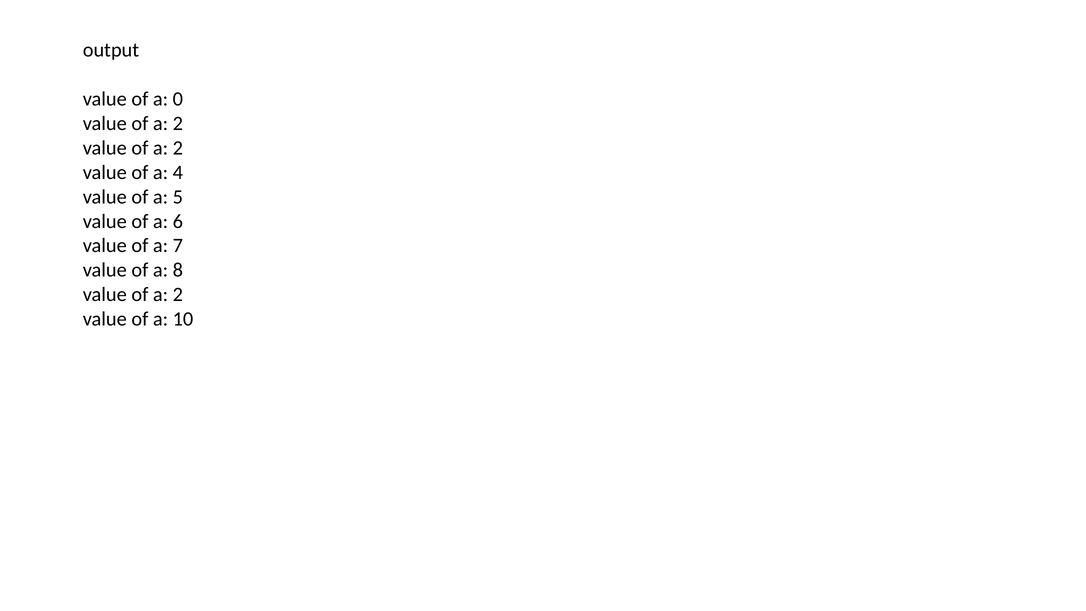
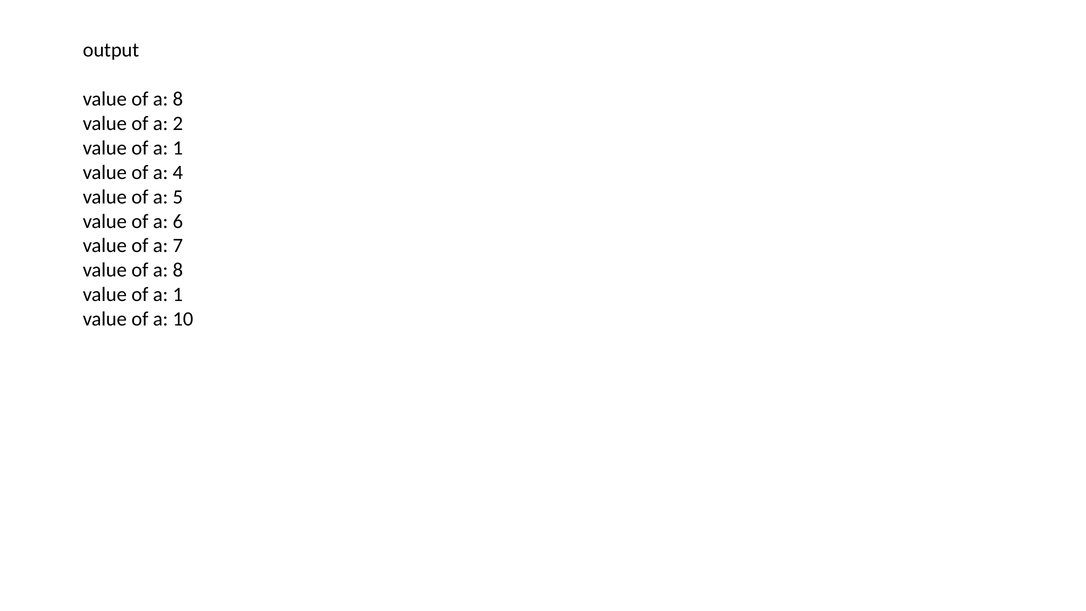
0 at (178, 99): 0 -> 8
2 at (178, 148): 2 -> 1
2 at (178, 295): 2 -> 1
